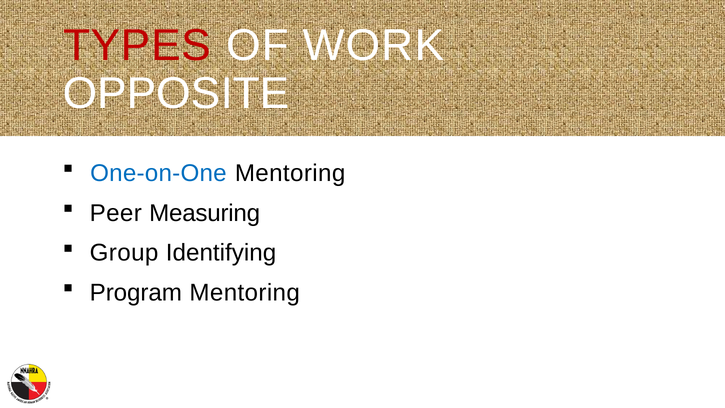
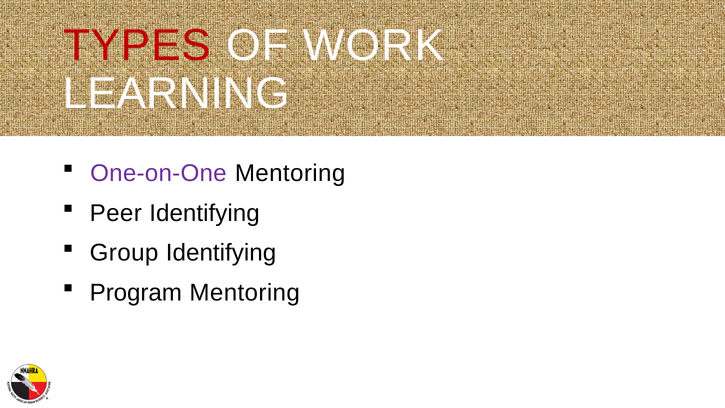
OPPOSITE: OPPOSITE -> LEARNING
One-on-One colour: blue -> purple
Peer Measuring: Measuring -> Identifying
